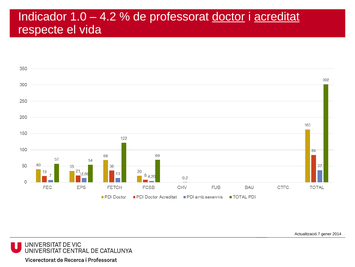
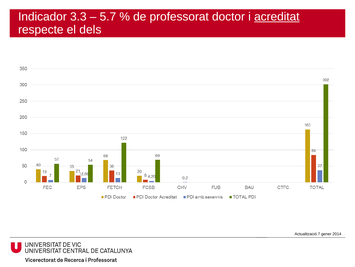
1.0: 1.0 -> 3.3
4.2: 4.2 -> 5.7
doctor underline: present -> none
vida: vida -> dels
